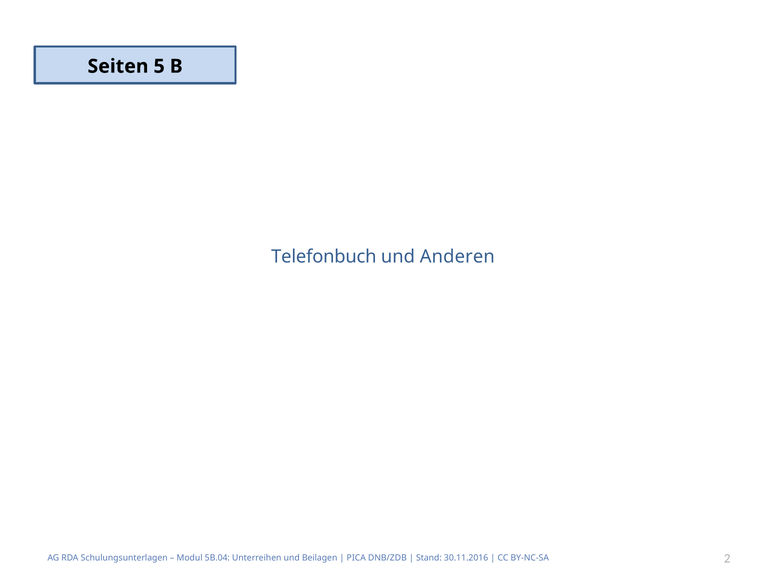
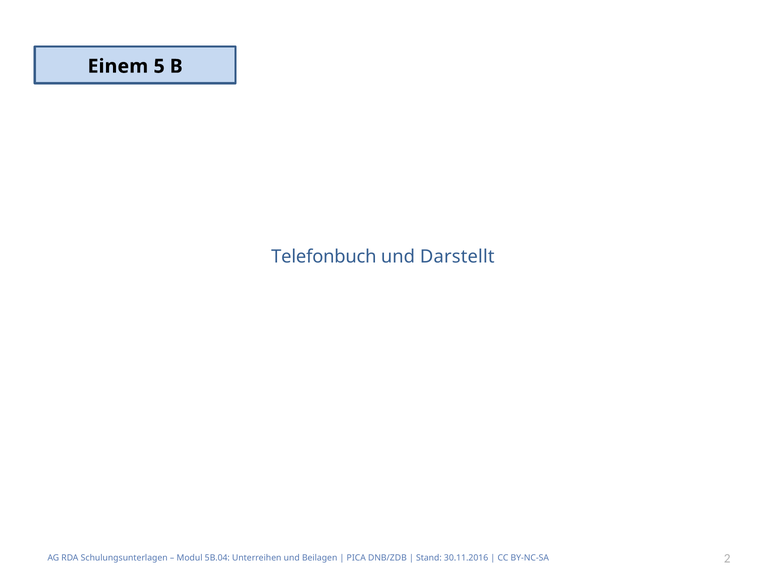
Seiten: Seiten -> Einem
Anderen: Anderen -> Darstellt
